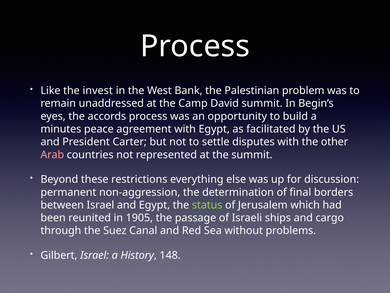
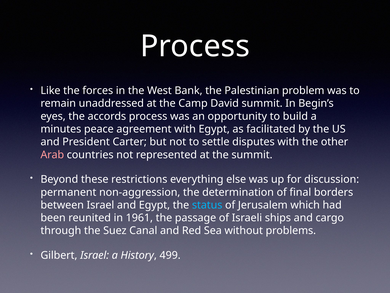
invest: invest -> forces
status colour: light green -> light blue
1905: 1905 -> 1961
148: 148 -> 499
